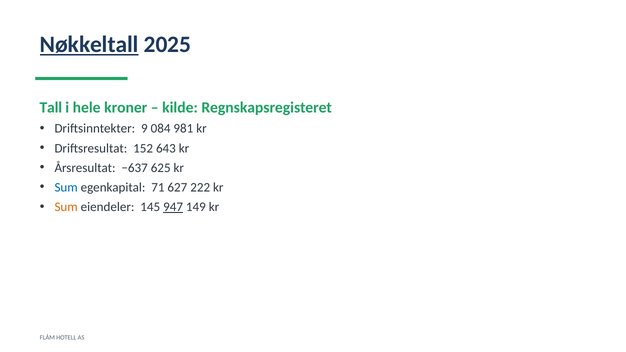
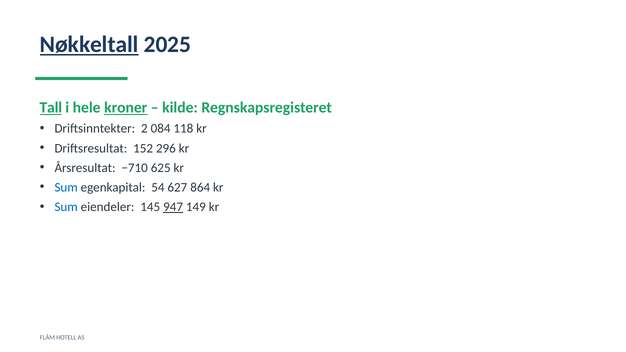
Tall underline: none -> present
kroner underline: none -> present
9: 9 -> 2
981: 981 -> 118
643: 643 -> 296
−637: −637 -> −710
71: 71 -> 54
222: 222 -> 864
Sum at (66, 207) colour: orange -> blue
